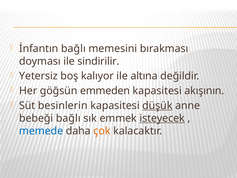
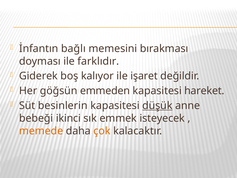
sindirilir: sindirilir -> farklıdır
Yetersiz: Yetersiz -> Giderek
altına: altına -> işaret
akışının: akışının -> hareket
bebeği bağlı: bağlı -> ikinci
isteyecek underline: present -> none
memede colour: blue -> orange
